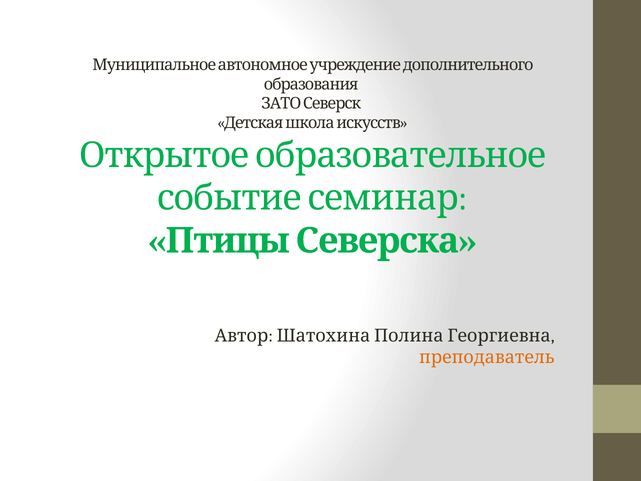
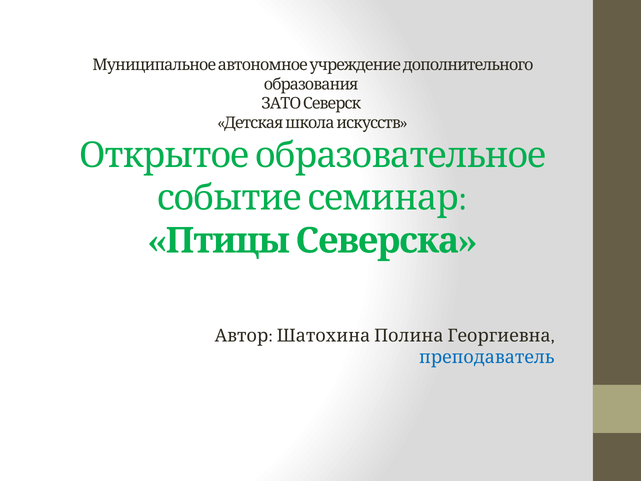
преподаватель colour: orange -> blue
